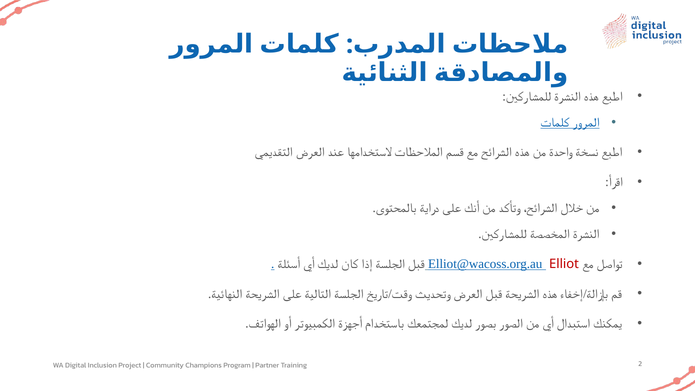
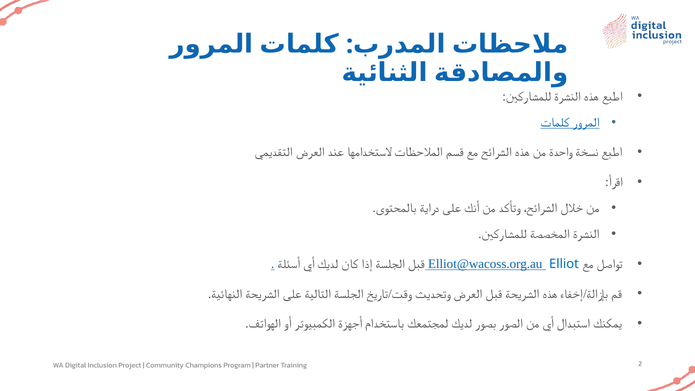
Elliot colour: red -> blue
